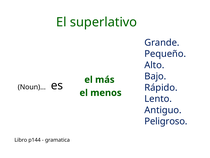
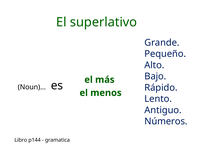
Peligroso: Peligroso -> Números
